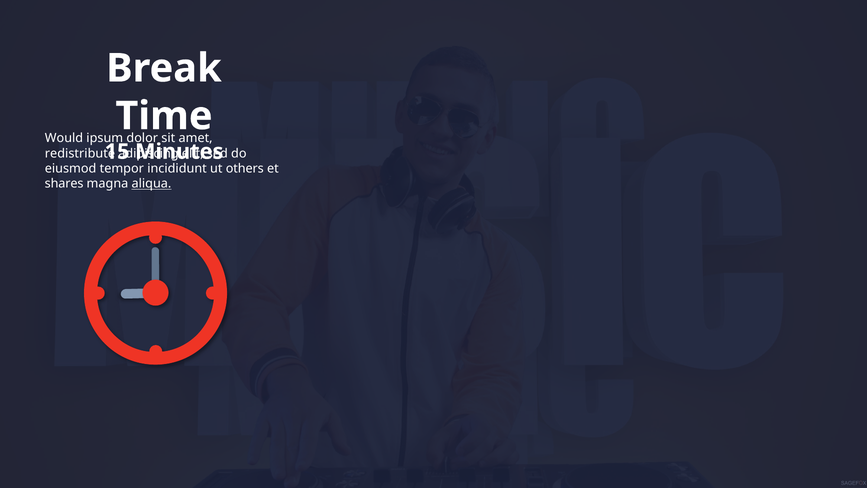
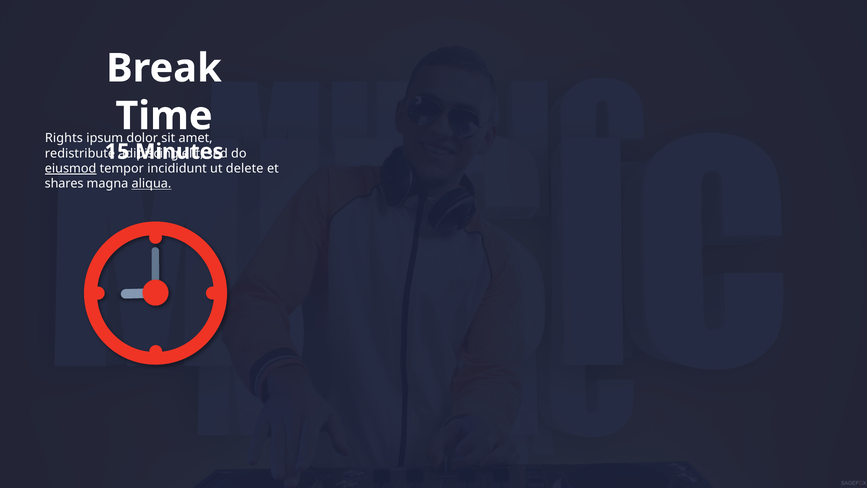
Would: Would -> Rights
eiusmod underline: none -> present
others: others -> delete
